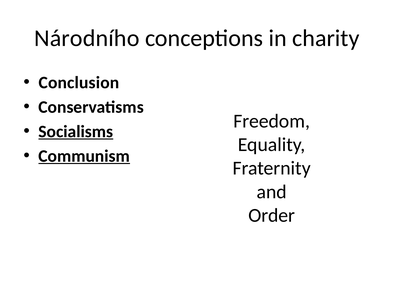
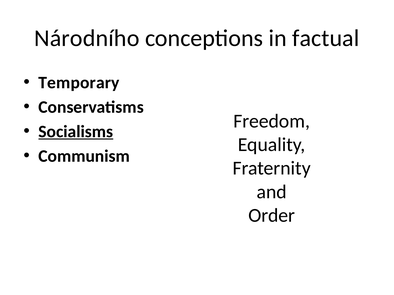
charity: charity -> factual
Conclusion: Conclusion -> Temporary
Communism underline: present -> none
